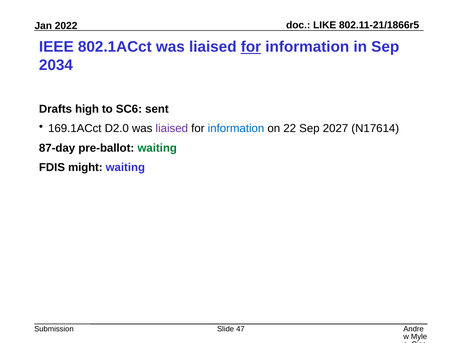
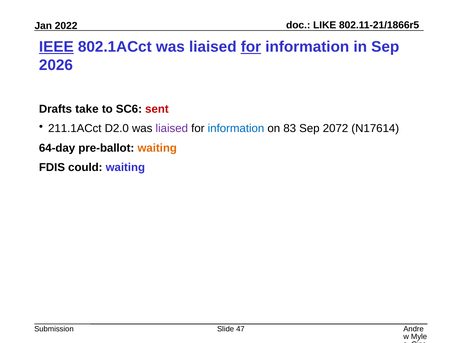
IEEE underline: none -> present
2034: 2034 -> 2026
high: high -> take
sent colour: black -> red
169.1ACct: 169.1ACct -> 211.1ACct
22: 22 -> 83
2027: 2027 -> 2072
87-day: 87-day -> 64-day
waiting at (157, 148) colour: green -> orange
might: might -> could
